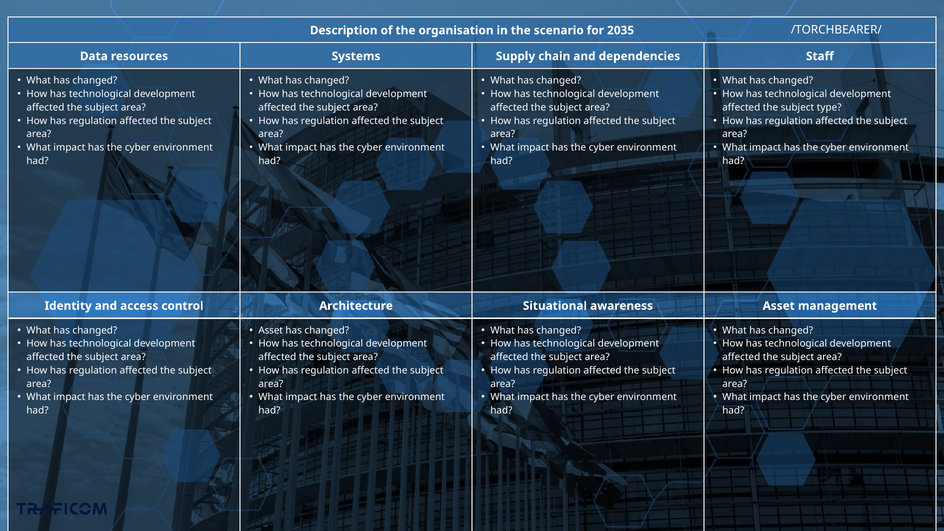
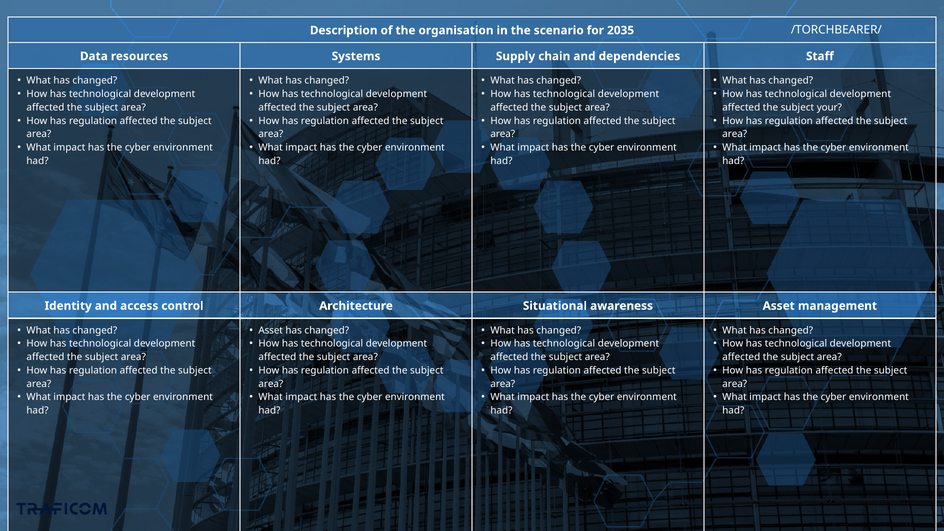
type: type -> your
